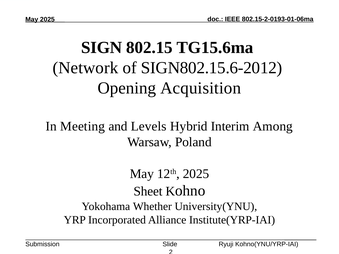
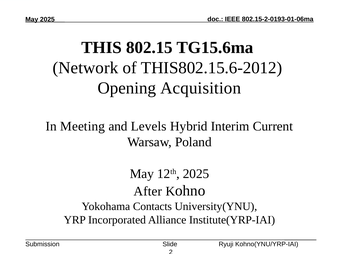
SIGN: SIGN -> THIS
SIGN802.15.6-2012: SIGN802.15.6-2012 -> THIS802.15.6-2012
Among: Among -> Current
Sheet: Sheet -> After
Whether: Whether -> Contacts
